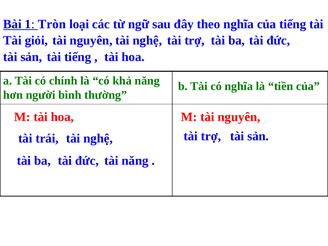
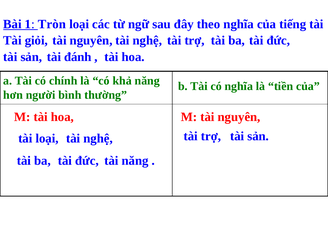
tài tiếng: tiếng -> đánh
tài trái: trái -> loại
